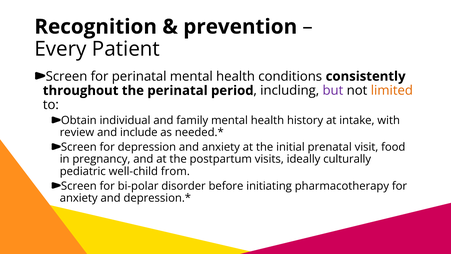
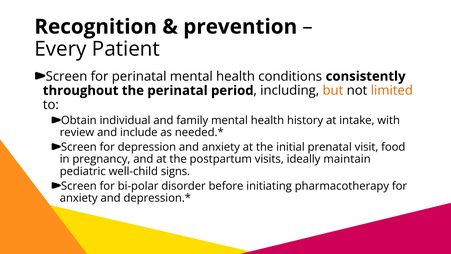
but colour: purple -> orange
culturally: culturally -> maintain
from: from -> signs
